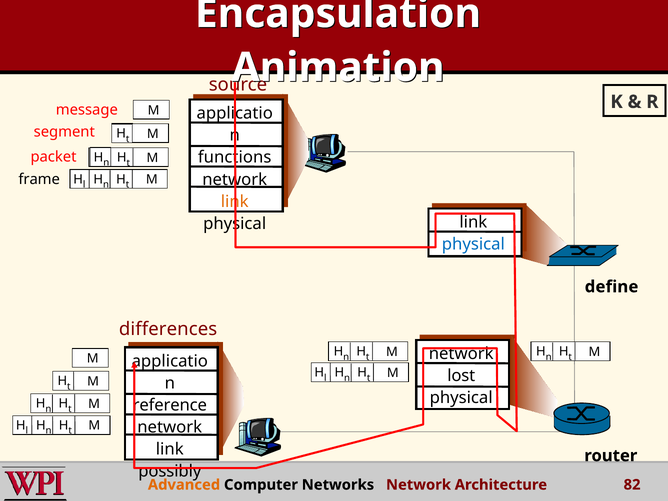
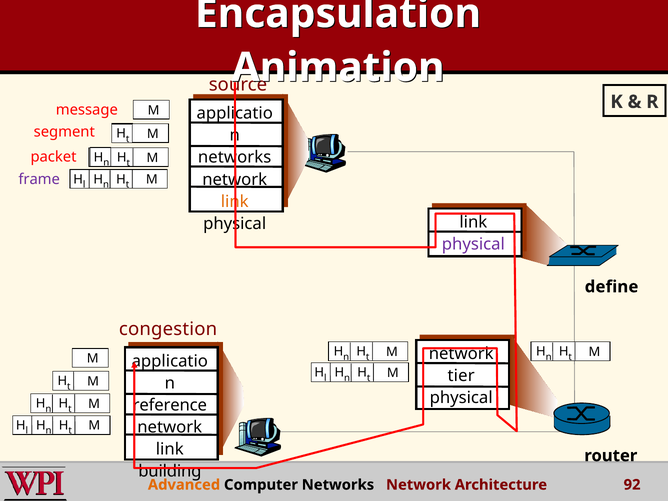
functions at (235, 157): functions -> networks
frame colour: black -> purple
physical at (473, 244) colour: blue -> purple
differences: differences -> congestion
lost: lost -> tier
possibly: possibly -> building
82: 82 -> 92
